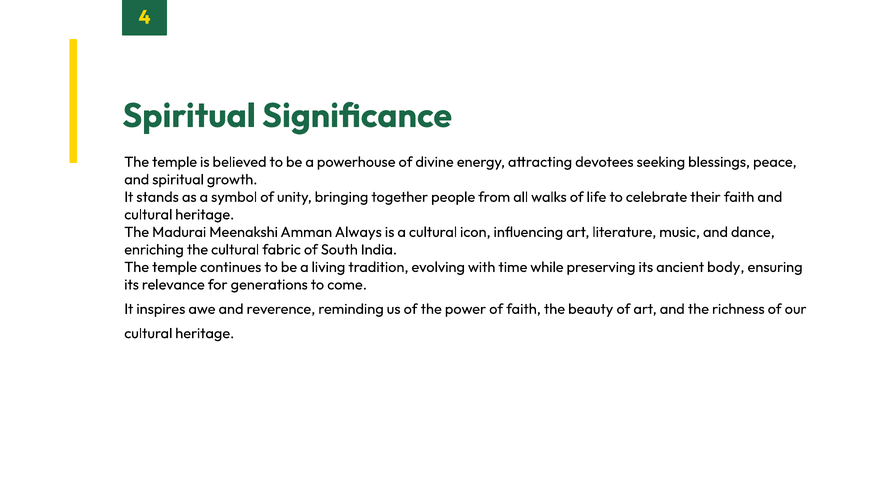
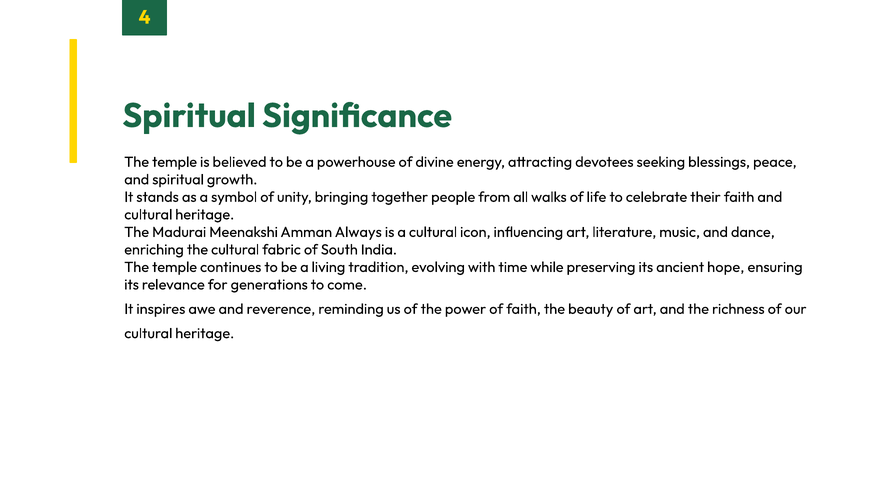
body: body -> hope
